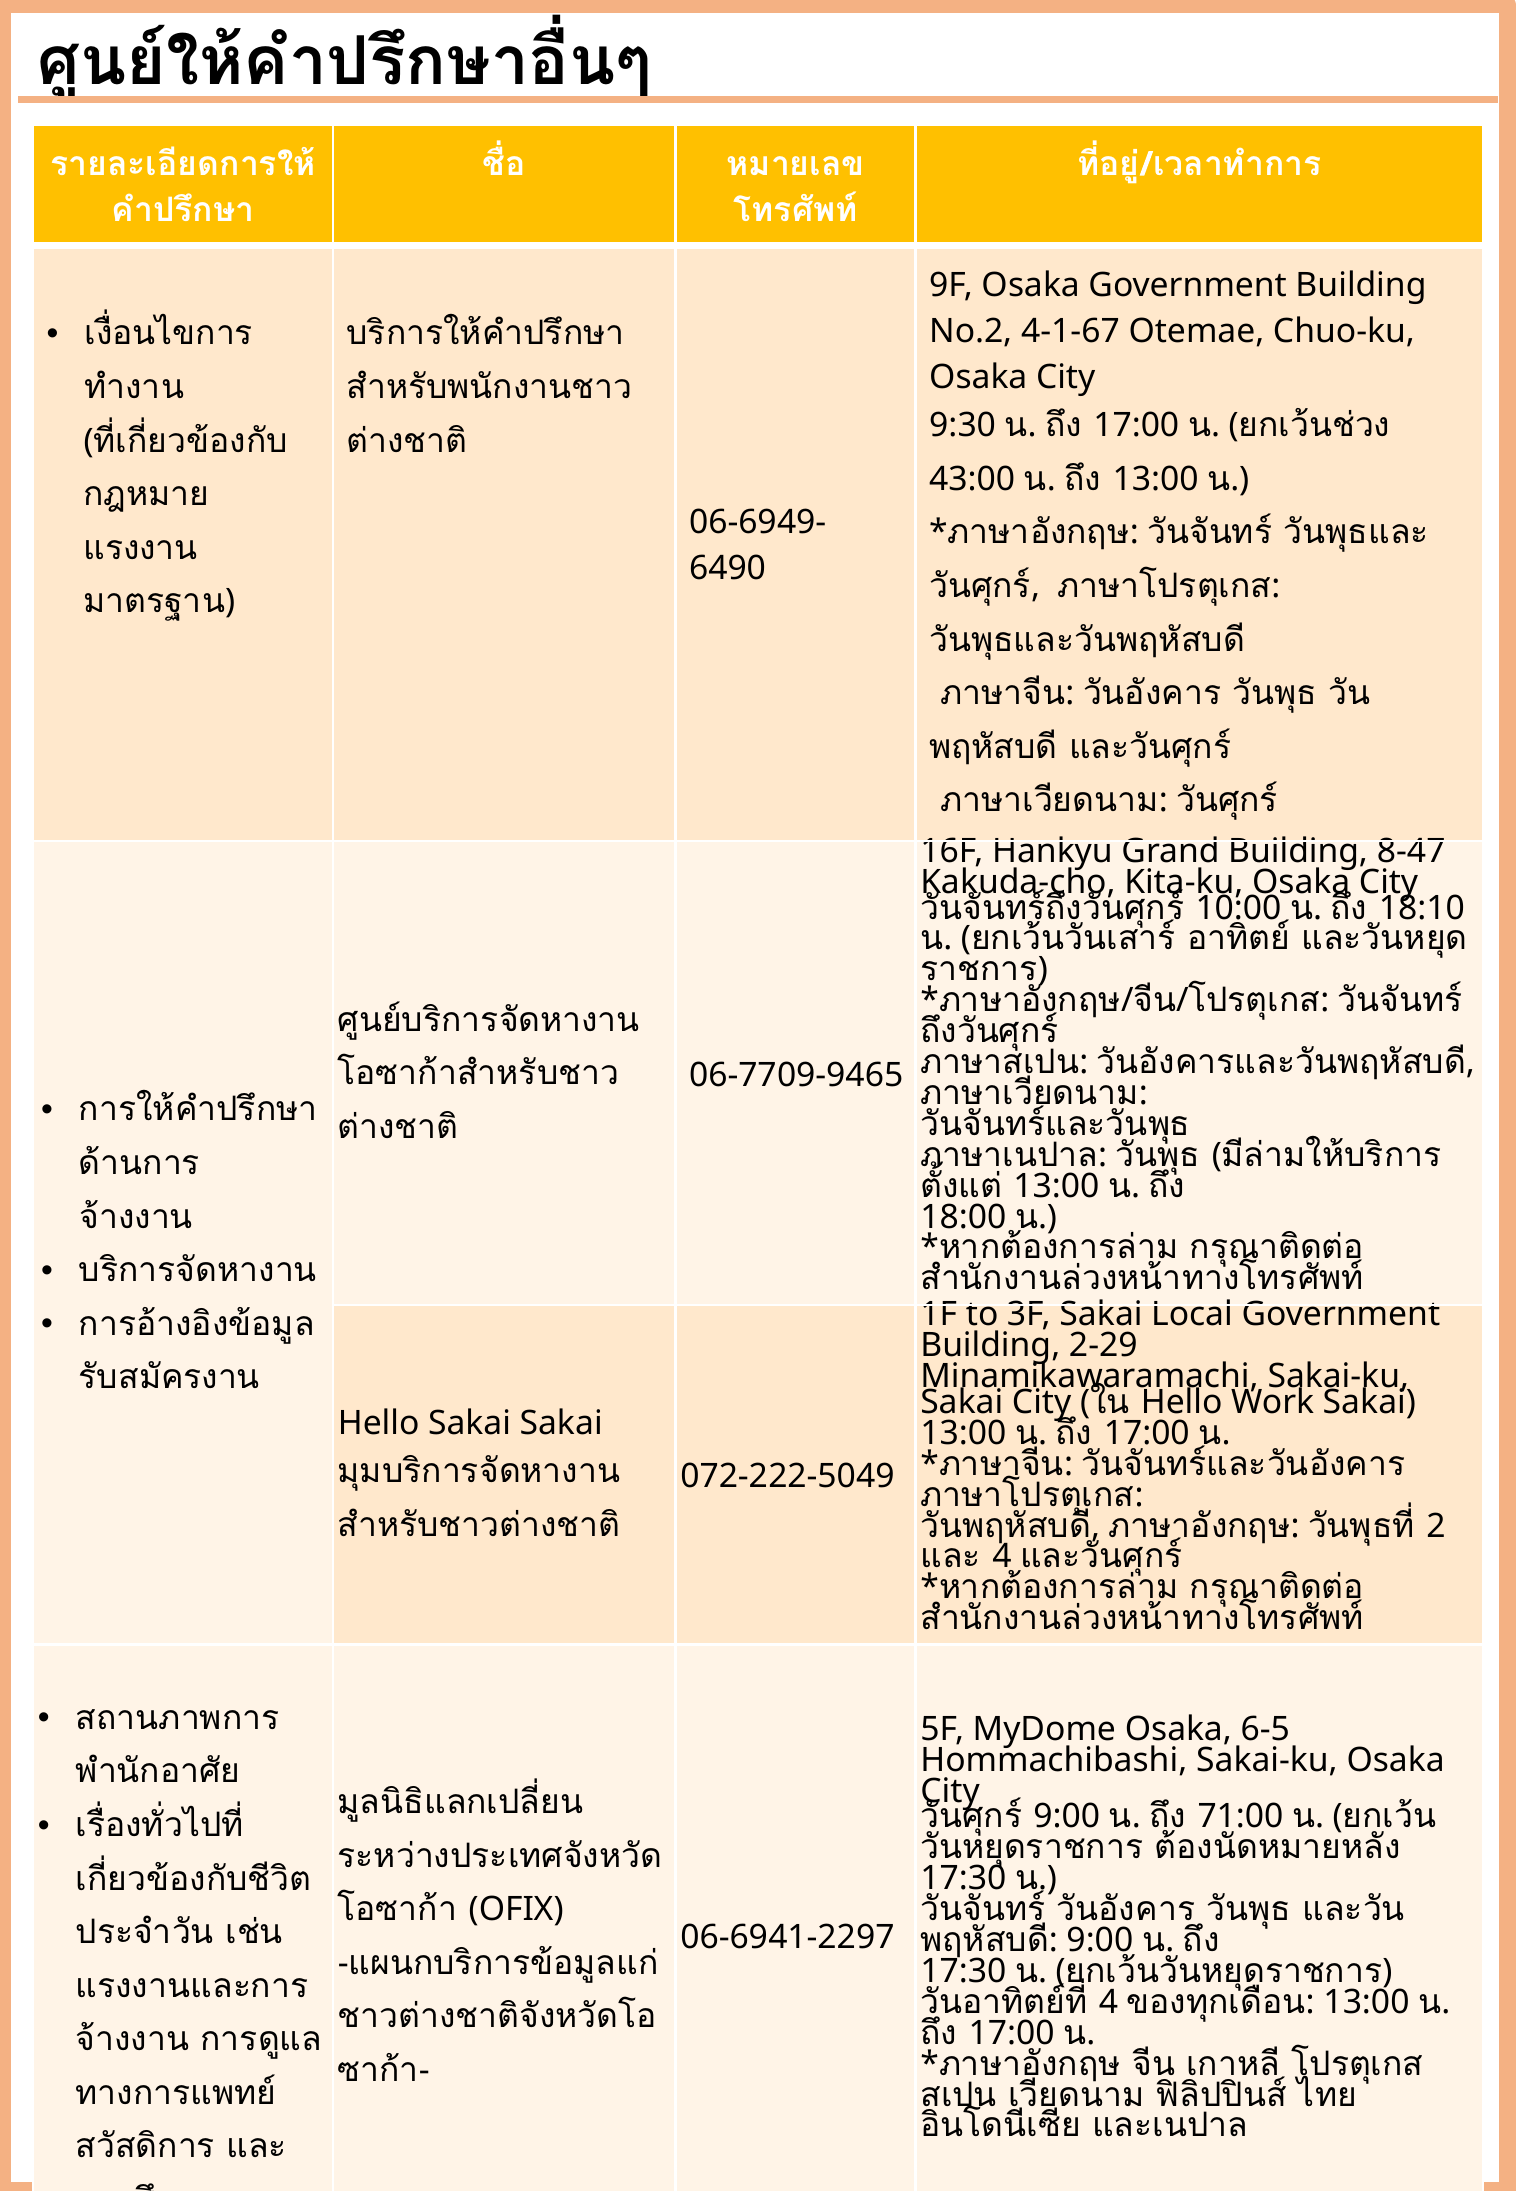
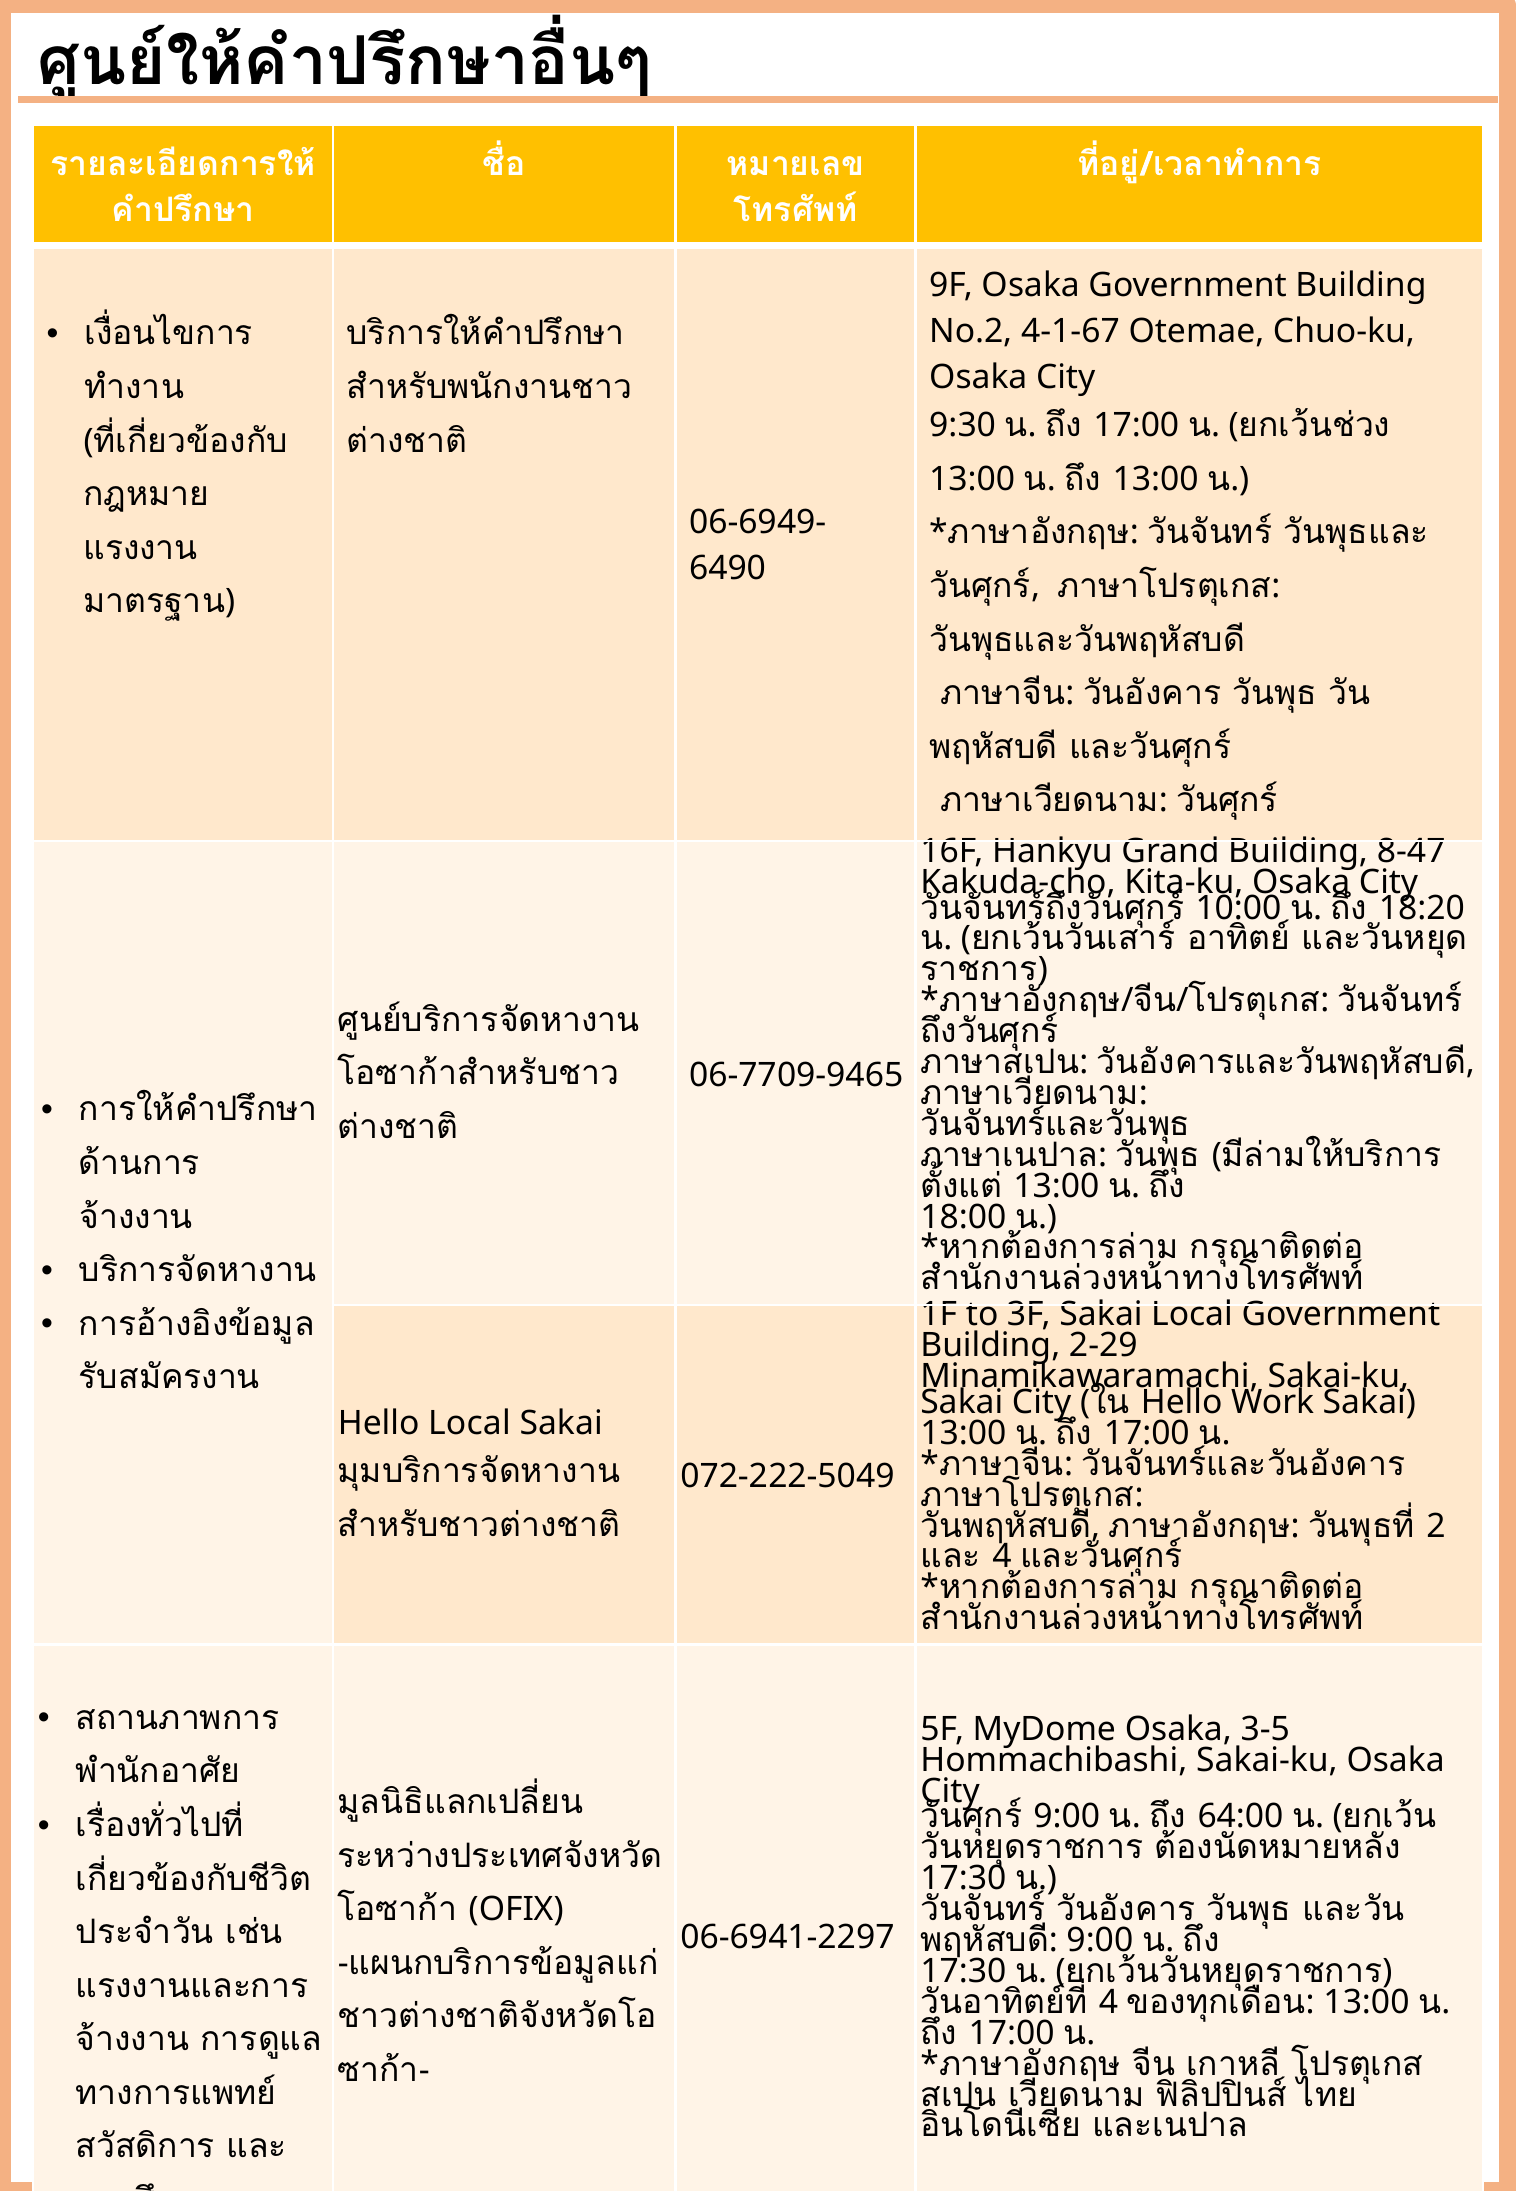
43:00 at (972, 479): 43:00 -> 13:00
18:10: 18:10 -> 18:20
Hello Sakai: Sakai -> Local
6-5: 6-5 -> 3-5
71:00: 71:00 -> 64:00
